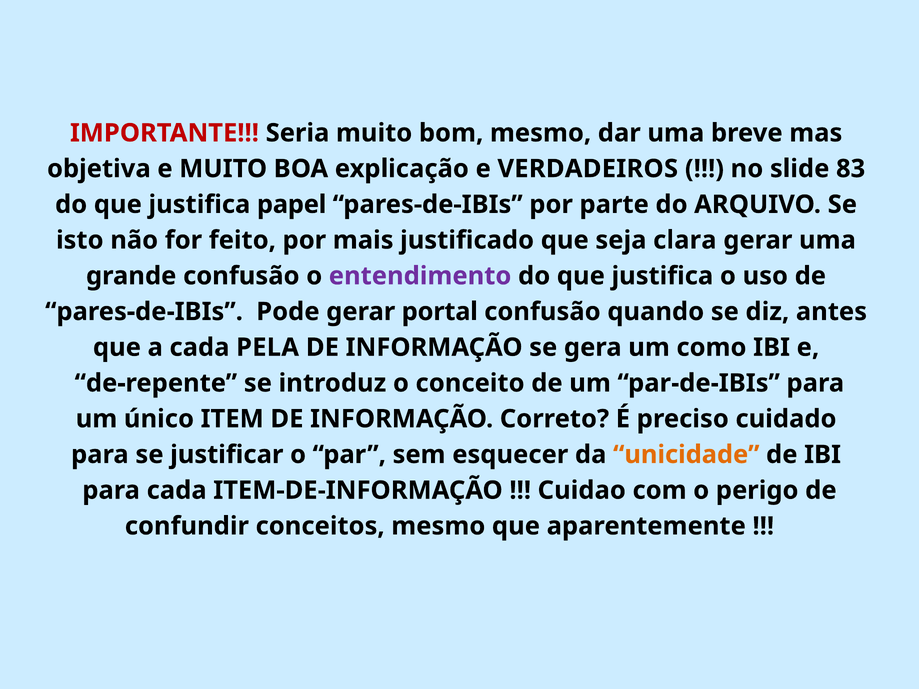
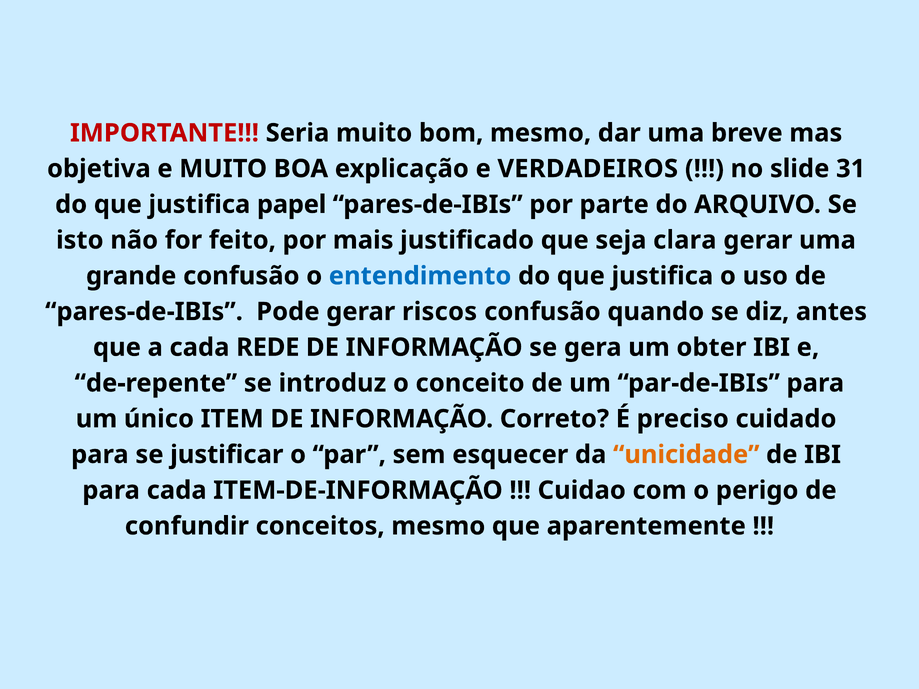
83: 83 -> 31
entendimento colour: purple -> blue
portal: portal -> riscos
PELA: PELA -> REDE
como: como -> obter
